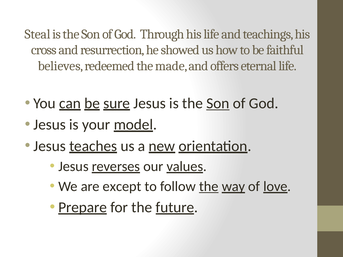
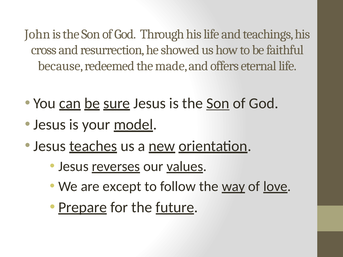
Steal: Steal -> John
believes: believes -> because
the at (209, 187) underline: present -> none
